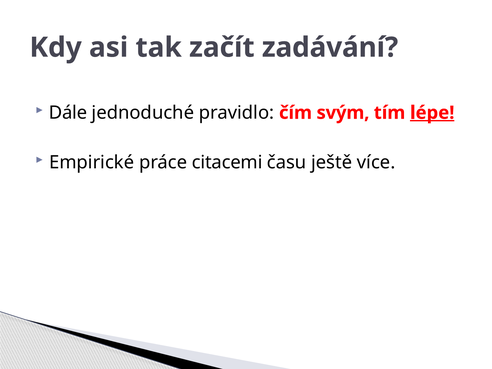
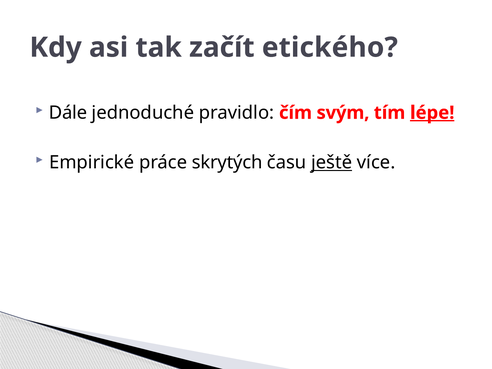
zadávání: zadávání -> etického
citacemi: citacemi -> skrytých
ještě underline: none -> present
